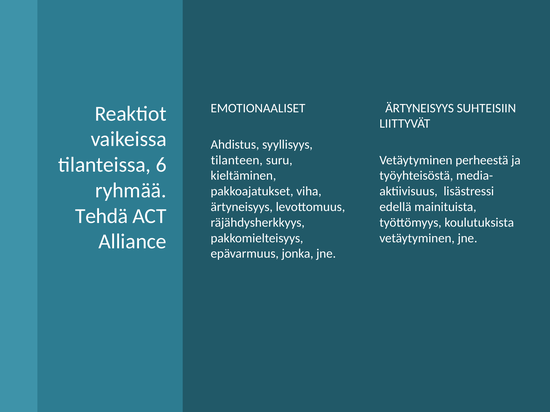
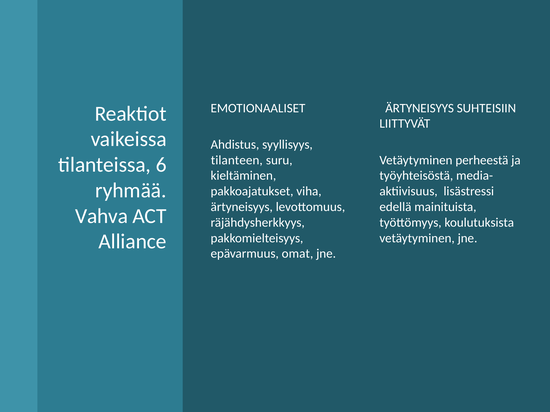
Tehdä: Tehdä -> Vahva
jonka: jonka -> omat
